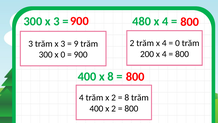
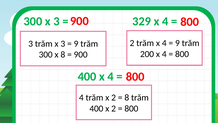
480: 480 -> 329
0 at (177, 43): 0 -> 9
x 0: 0 -> 8
400 x 8: 8 -> 4
